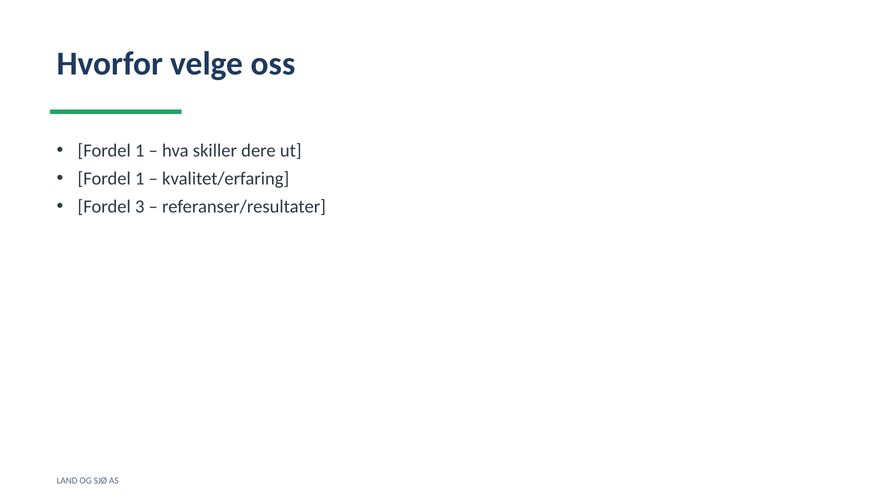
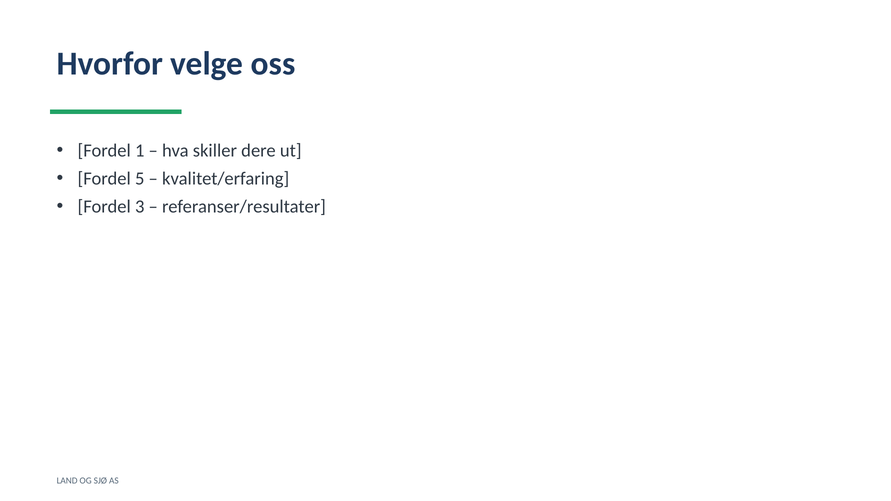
1 at (140, 179): 1 -> 5
